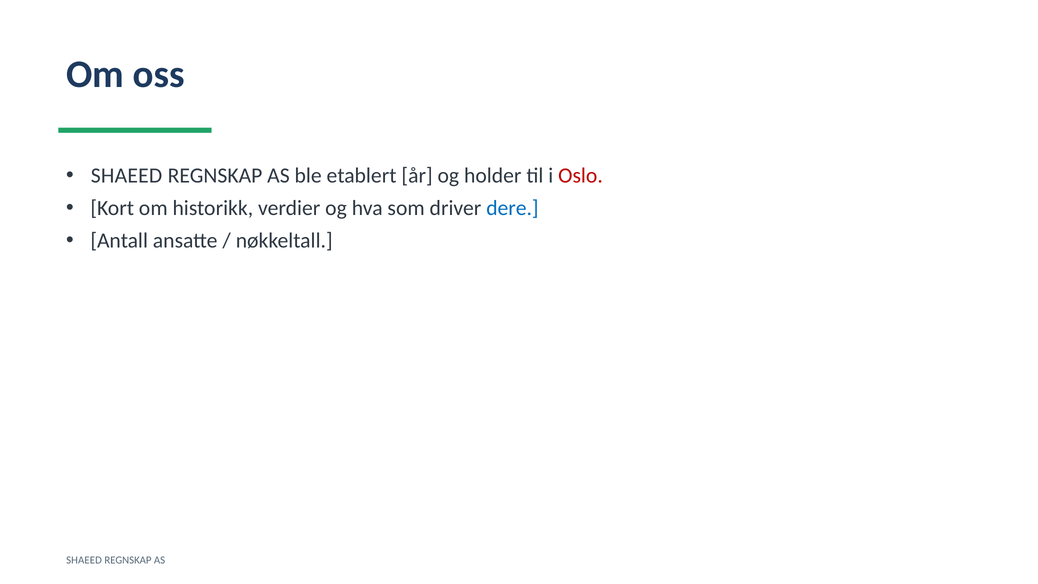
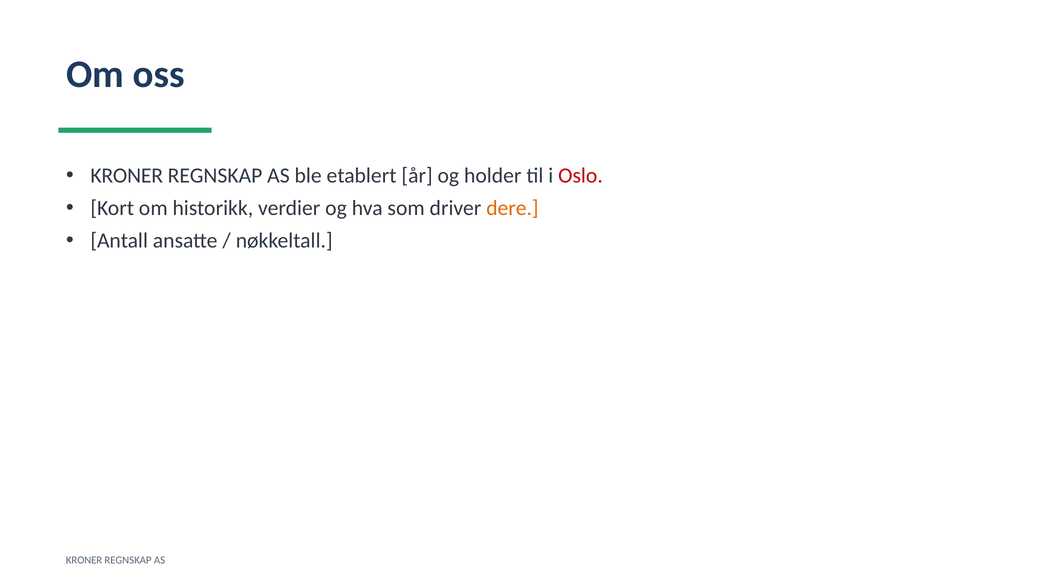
SHAEED at (127, 176): SHAEED -> KRONER
dere colour: blue -> orange
SHAEED at (84, 560): SHAEED -> KRONER
